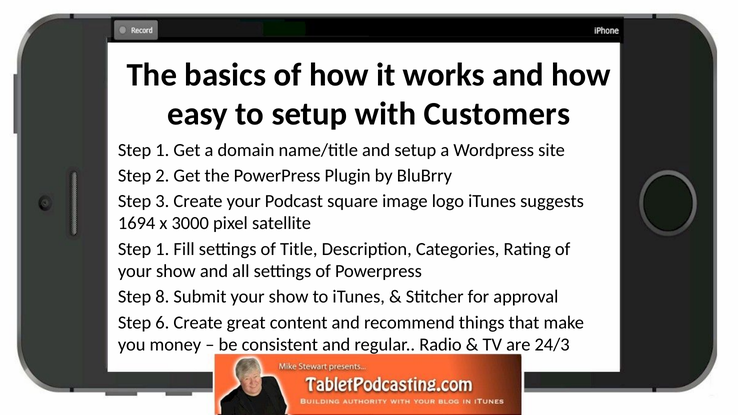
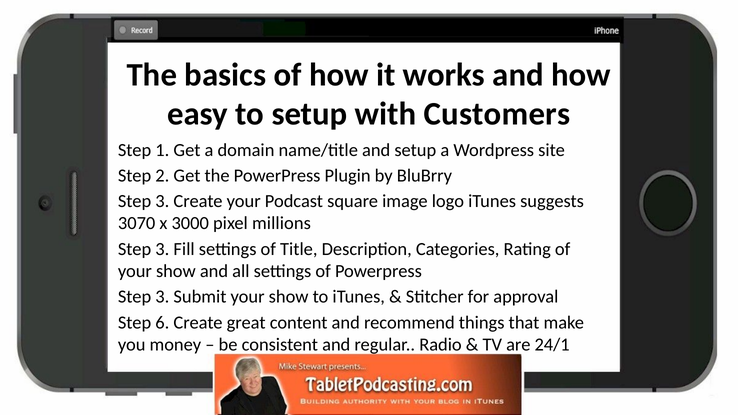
1694: 1694 -> 3070
satellite: satellite -> millions
1 at (162, 249): 1 -> 3
8 at (162, 297): 8 -> 3
24/3: 24/3 -> 24/1
